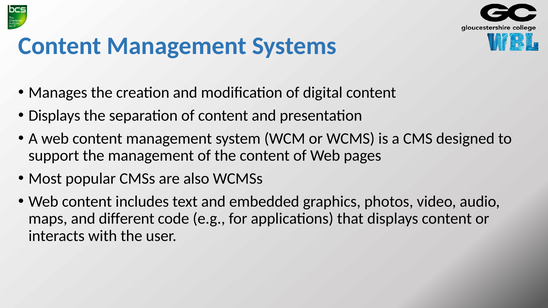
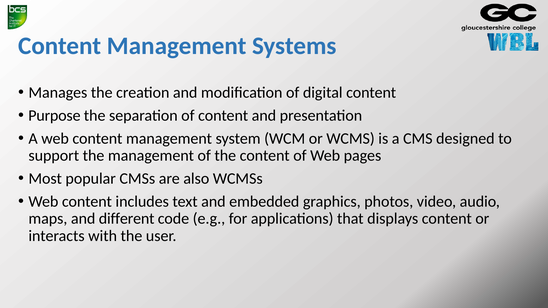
Displays at (54, 116): Displays -> Purpose
